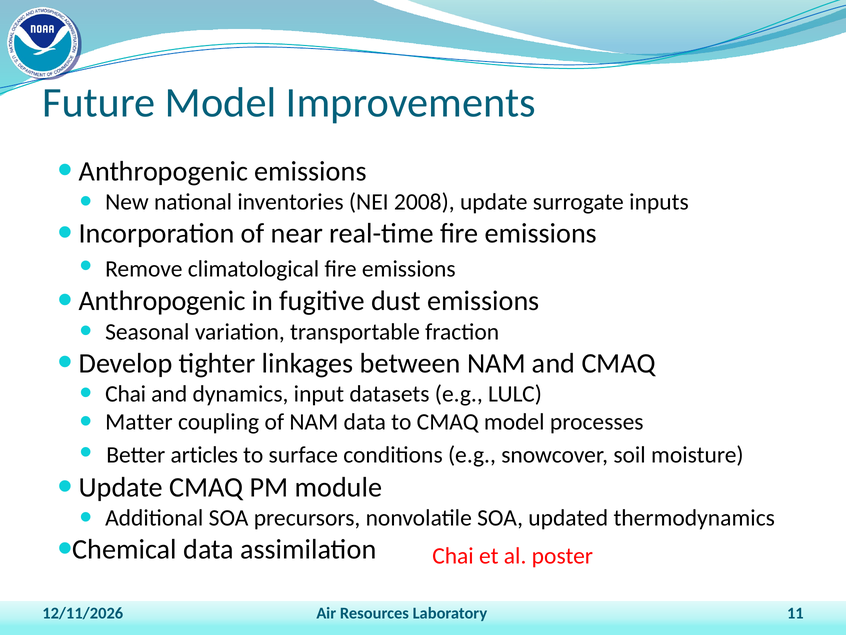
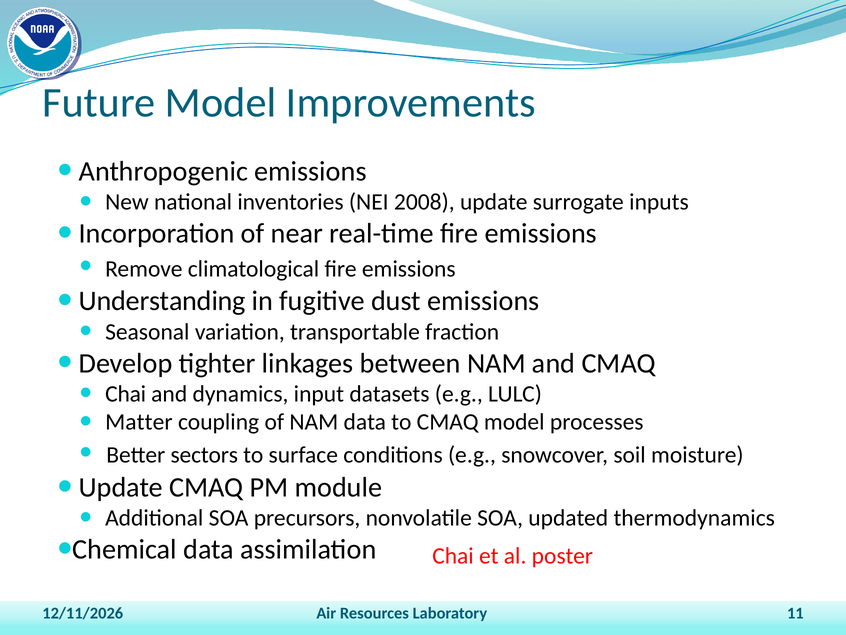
Anthropogenic at (162, 301): Anthropogenic -> Understanding
articles: articles -> sectors
